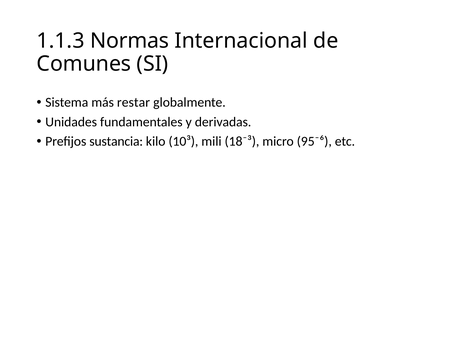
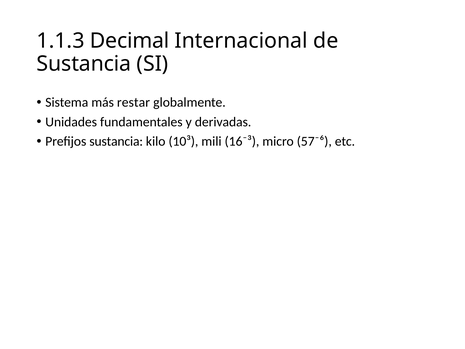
Normas: Normas -> Decimal
Comunes at (84, 64): Comunes -> Sustancia
18⁻³: 18⁻³ -> 16⁻³
95⁻⁶: 95⁻⁶ -> 57⁻⁶
